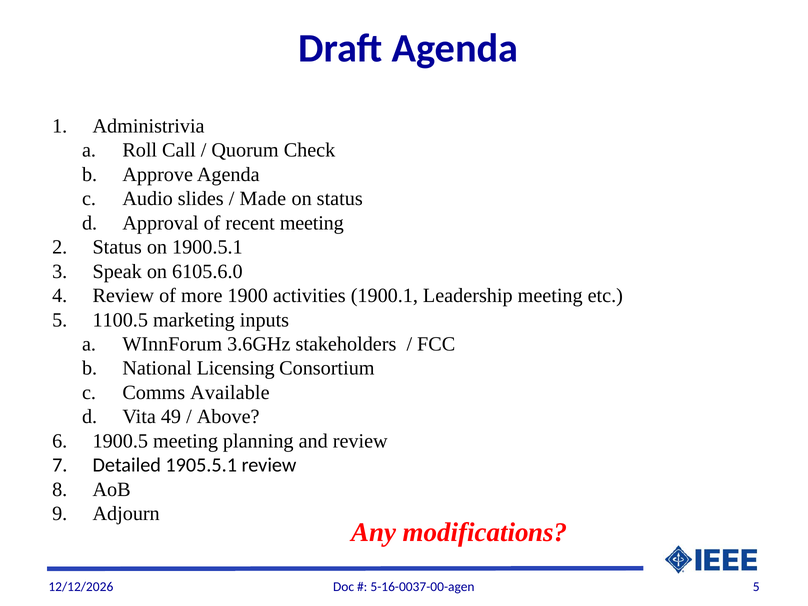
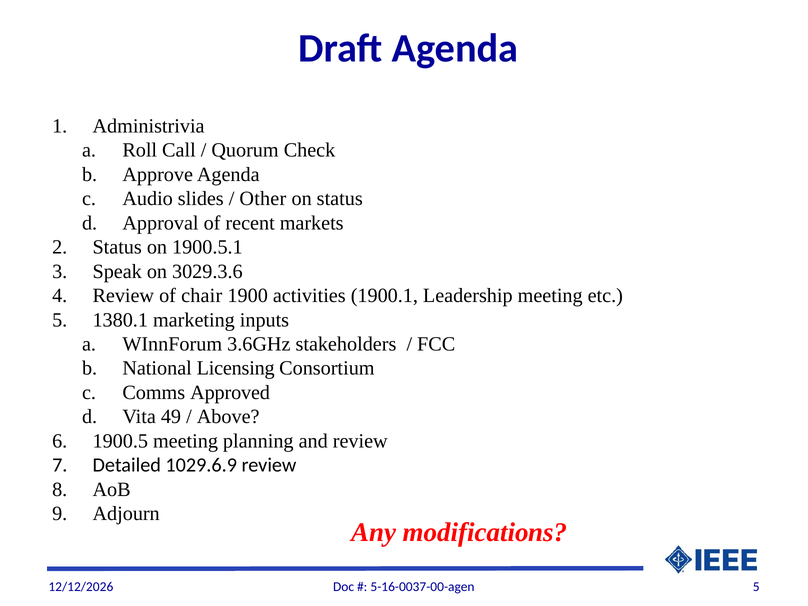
Made: Made -> Other
recent meeting: meeting -> markets
6105.6.0: 6105.6.0 -> 3029.3.6
more: more -> chair
1100.5: 1100.5 -> 1380.1
Available: Available -> Approved
1905.5.1: 1905.5.1 -> 1029.6.9
